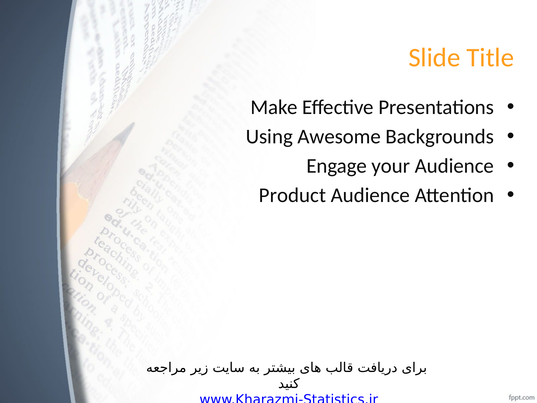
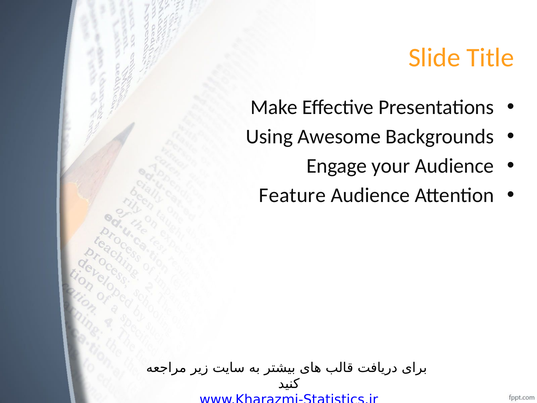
Product: Product -> Feature
